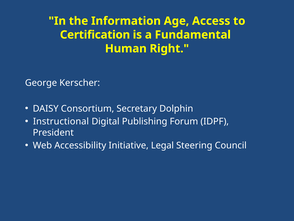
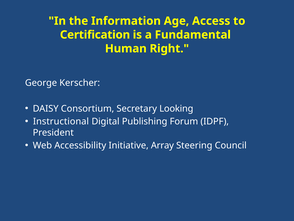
Dolphin: Dolphin -> Looking
Legal: Legal -> Array
